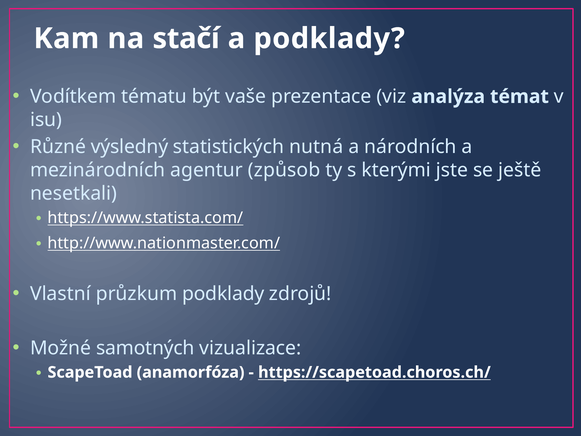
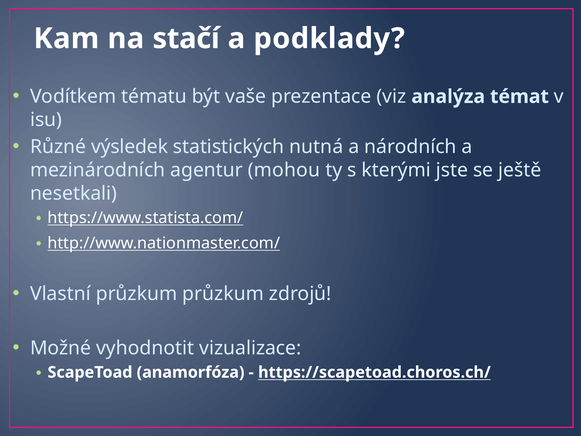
výsledný: výsledný -> výsledek
způsob: způsob -> mohou
průzkum podklady: podklady -> průzkum
samotných: samotných -> vyhodnotit
